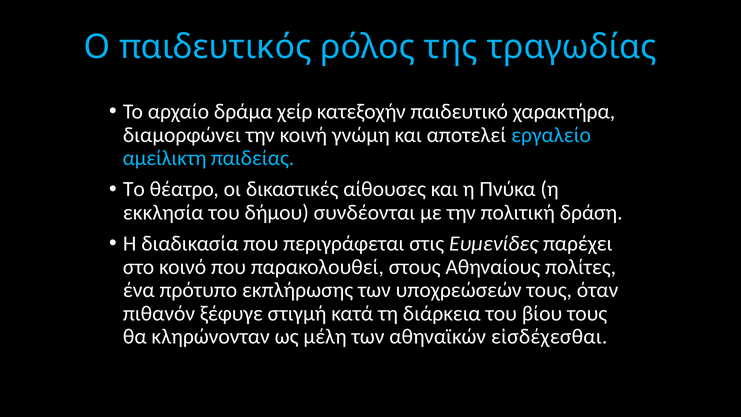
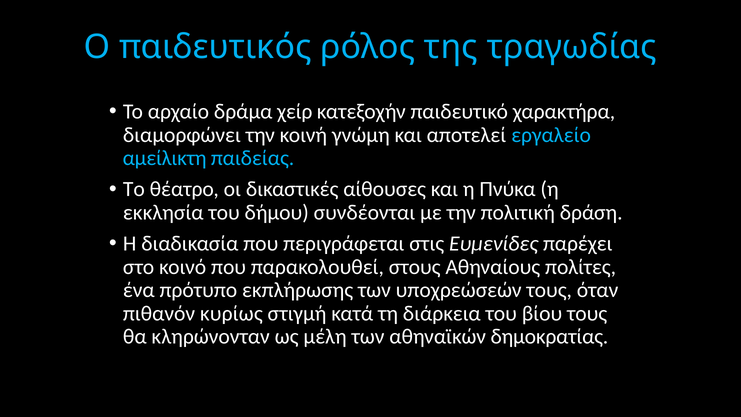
ξέφυγε: ξέφυγε -> κυρίως
εἰσδέχεσθαι: εἰσδέχεσθαι -> δημοκρατίας
